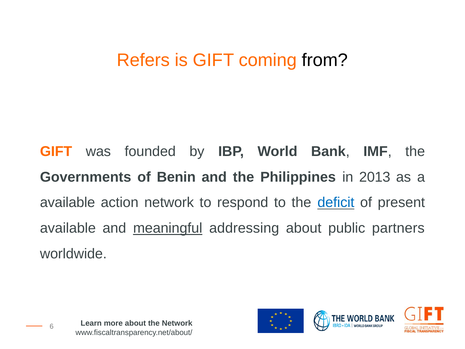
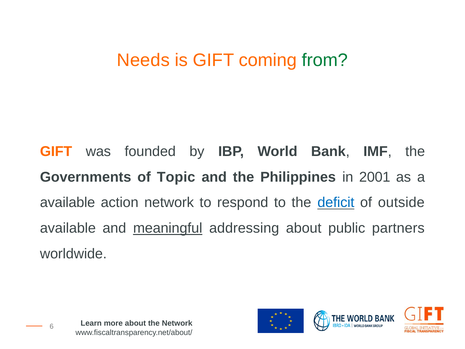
Refers: Refers -> Needs
from colour: black -> green
Benin: Benin -> Topic
2013: 2013 -> 2001
present: present -> outside
